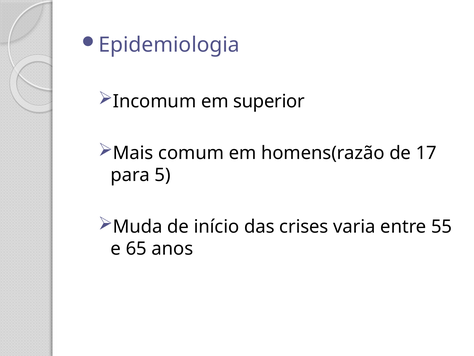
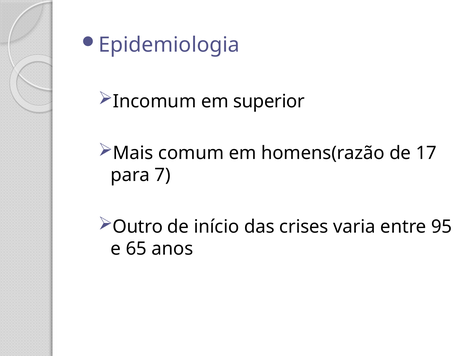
5: 5 -> 7
Muda: Muda -> Outro
55: 55 -> 95
